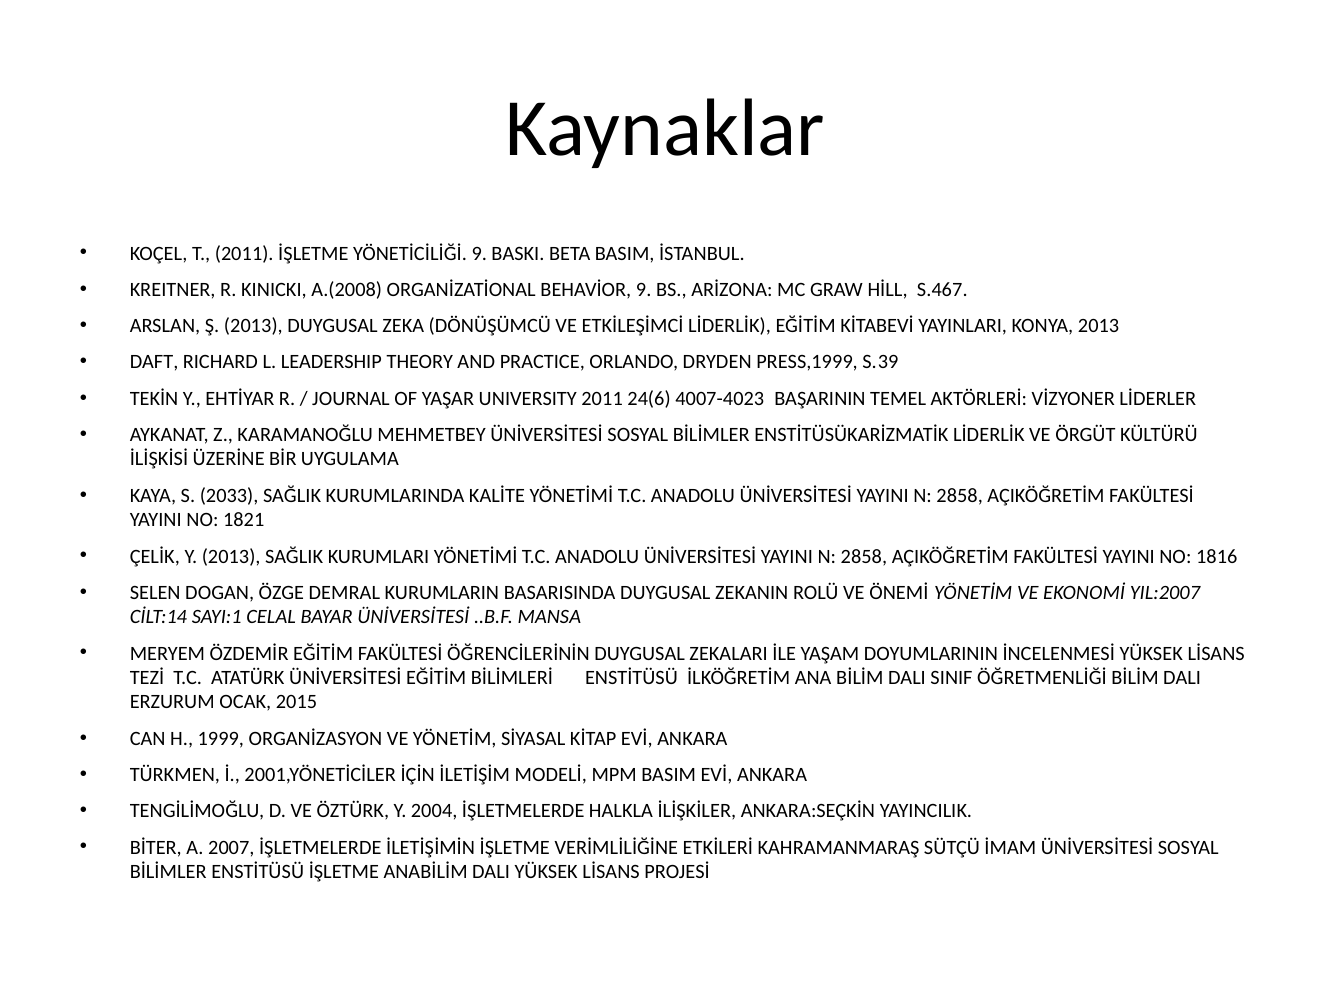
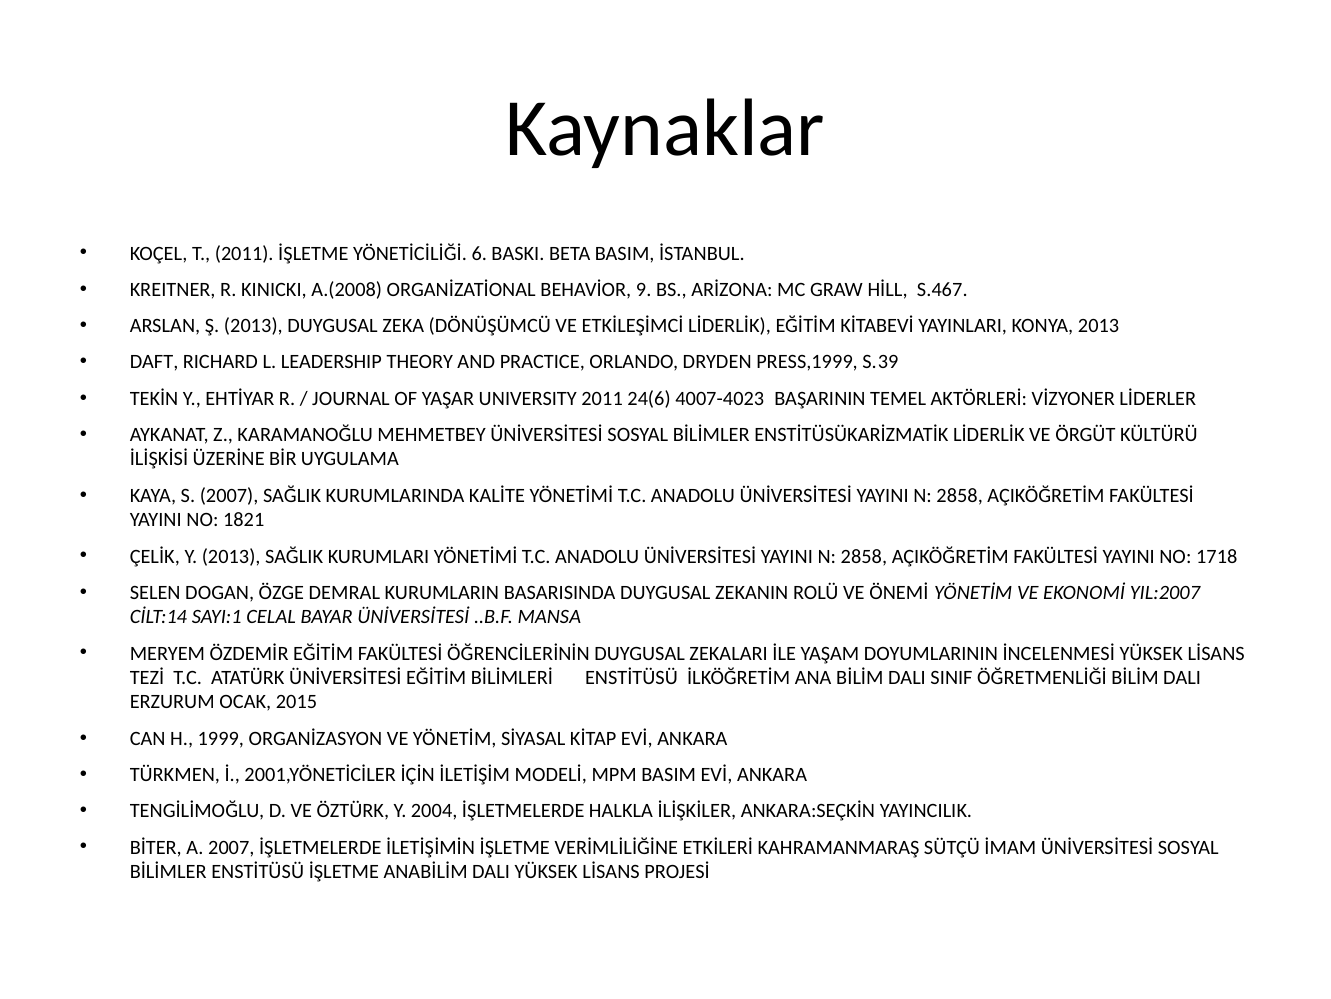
YÖNETİCİLİĞİ 9: 9 -> 6
S 2033: 2033 -> 2007
1816: 1816 -> 1718
